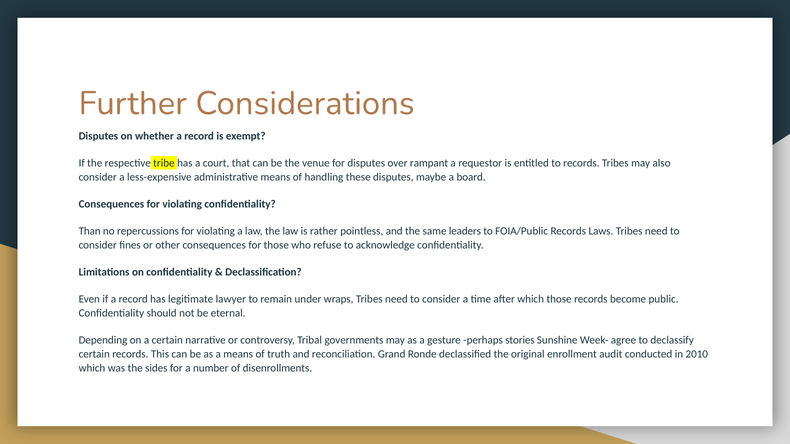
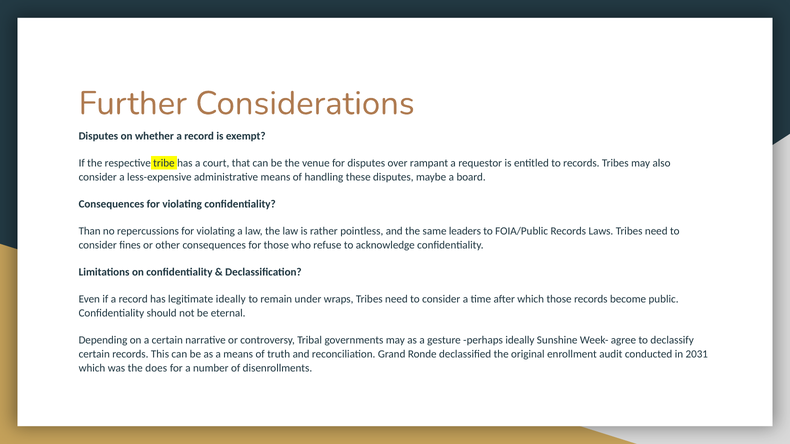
legitimate lawyer: lawyer -> ideally
perhaps stories: stories -> ideally
2010: 2010 -> 2031
sides: sides -> does
